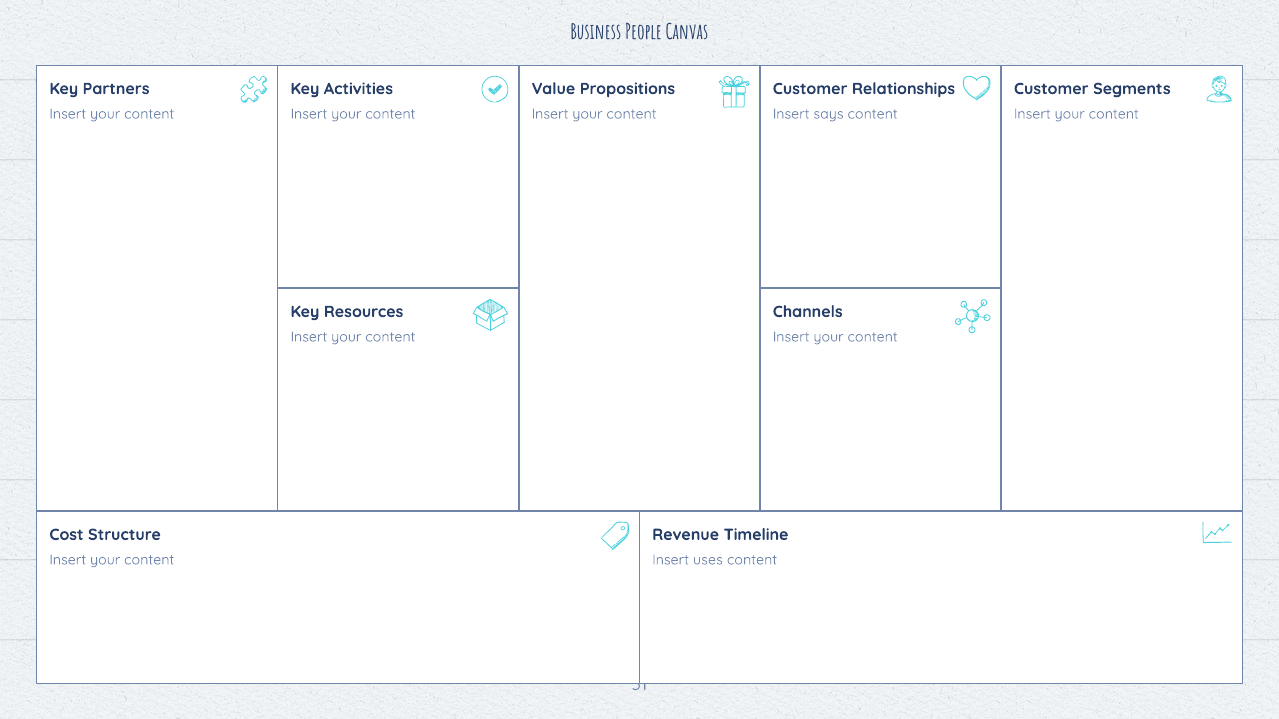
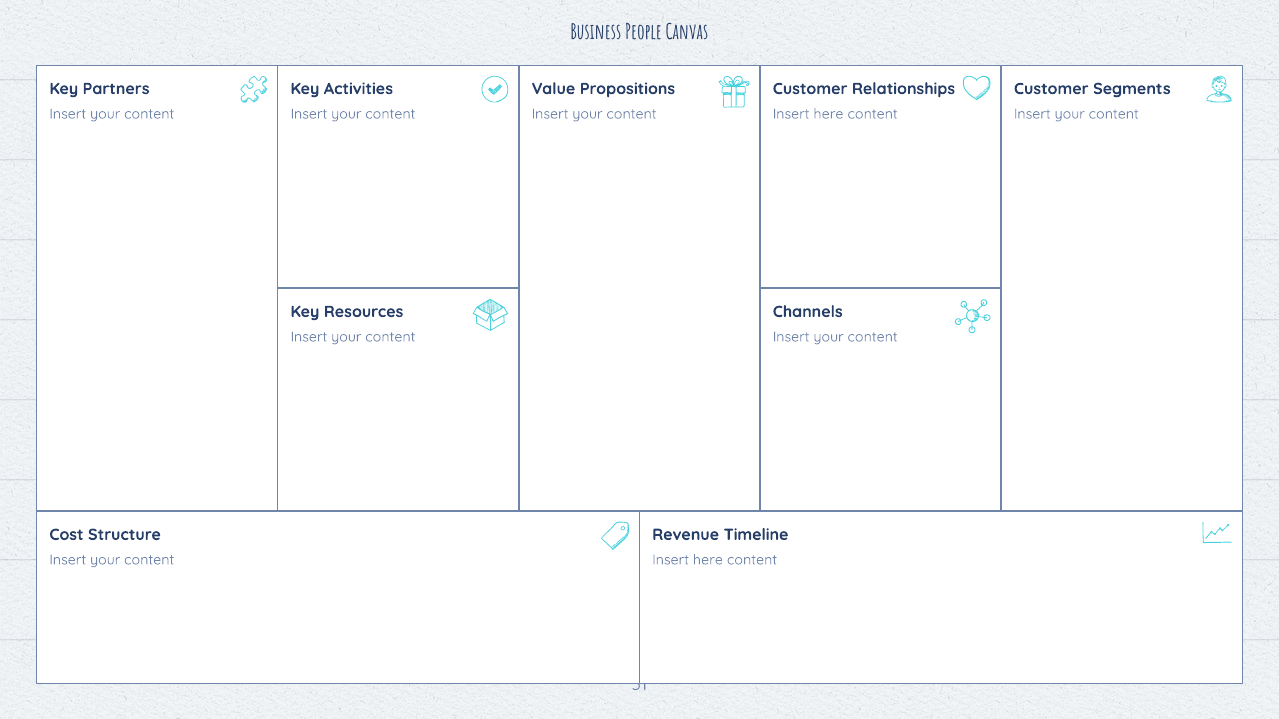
says at (828, 114): says -> here
uses at (708, 560): uses -> here
